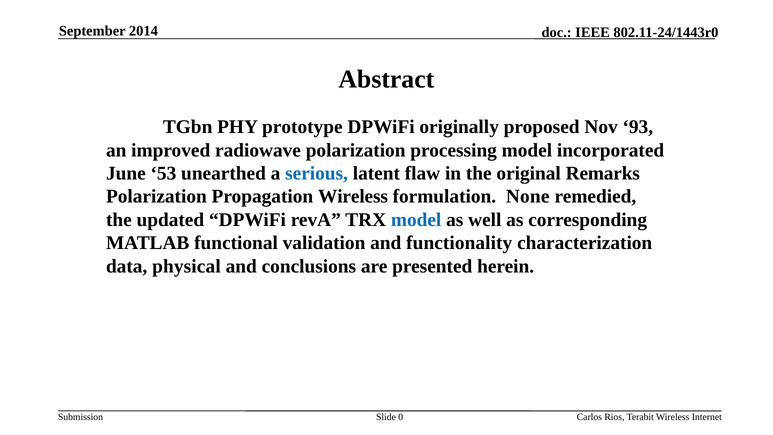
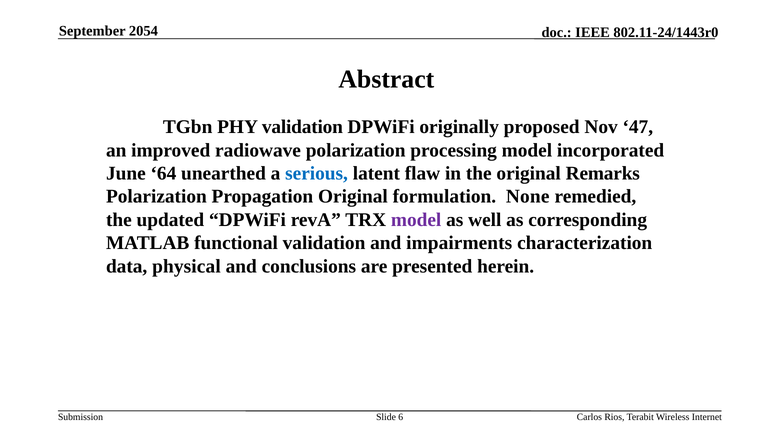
2014: 2014 -> 2054
PHY prototype: prototype -> validation
93: 93 -> 47
53: 53 -> 64
Propagation Wireless: Wireless -> Original
model at (416, 220) colour: blue -> purple
functionality: functionality -> impairments
0: 0 -> 6
